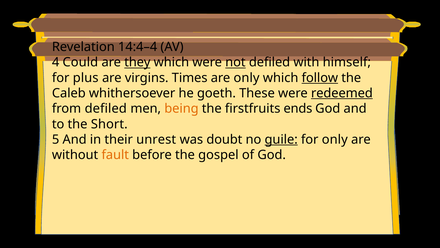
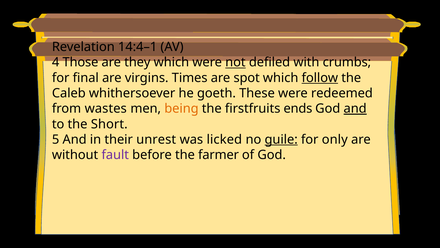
14:4–4: 14:4–4 -> 14:4–1
Could: Could -> Those
they underline: present -> none
himself: himself -> crumbs
plus: plus -> final
are only: only -> spot
redeemed underline: present -> none
from defiled: defiled -> wastes
and at (355, 108) underline: none -> present
doubt: doubt -> licked
fault colour: orange -> purple
gospel: gospel -> farmer
